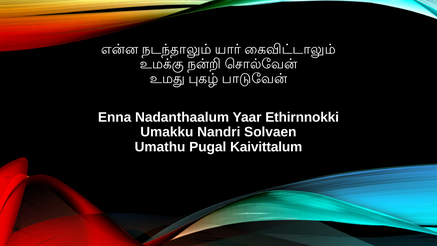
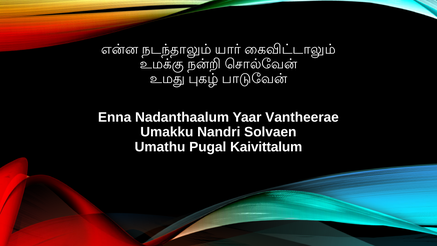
Ethirnnokki: Ethirnnokki -> Vantheerae
